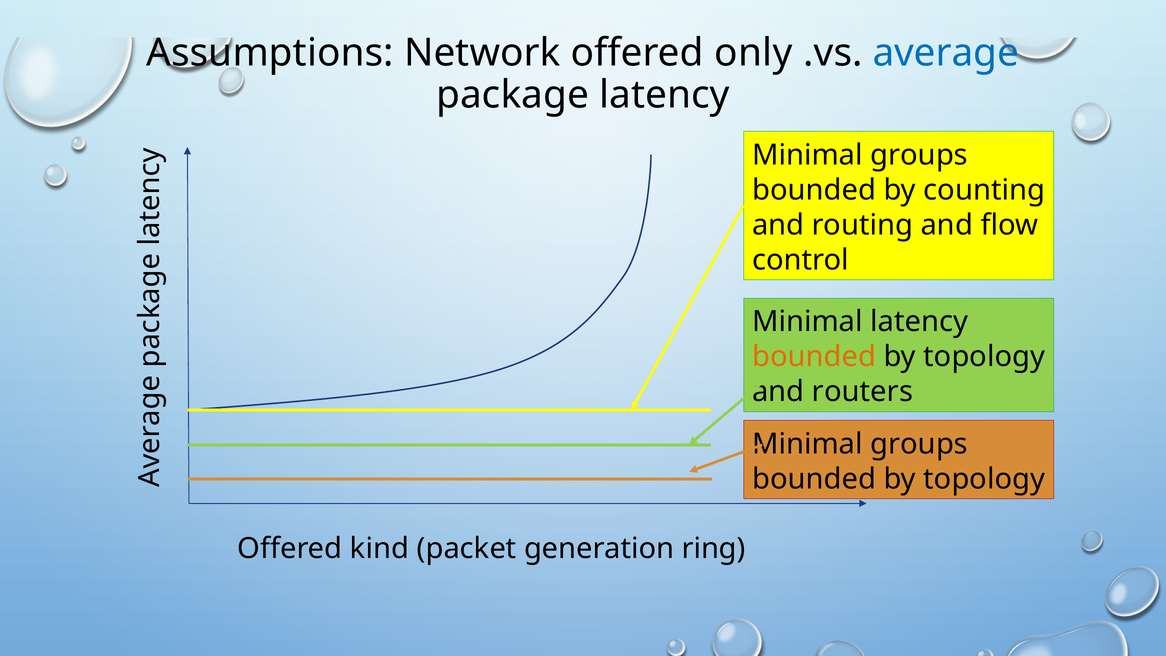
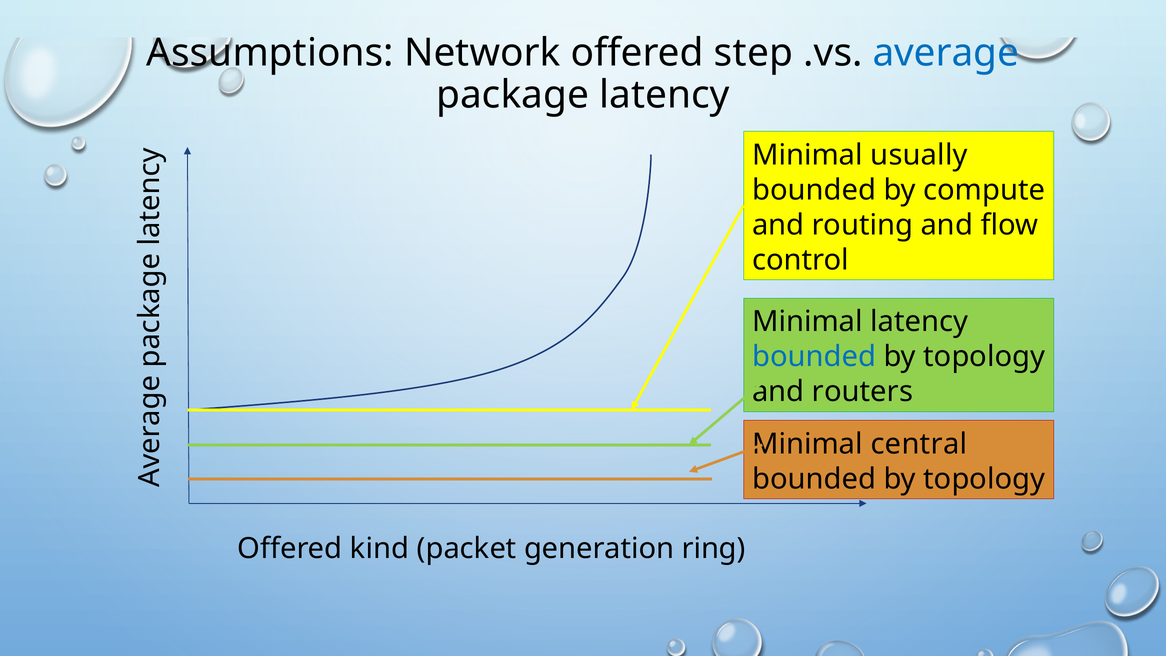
only: only -> step
groups at (919, 155): groups -> usually
counting: counting -> compute
bounded at (814, 357) colour: orange -> blue
groups at (919, 444): groups -> central
